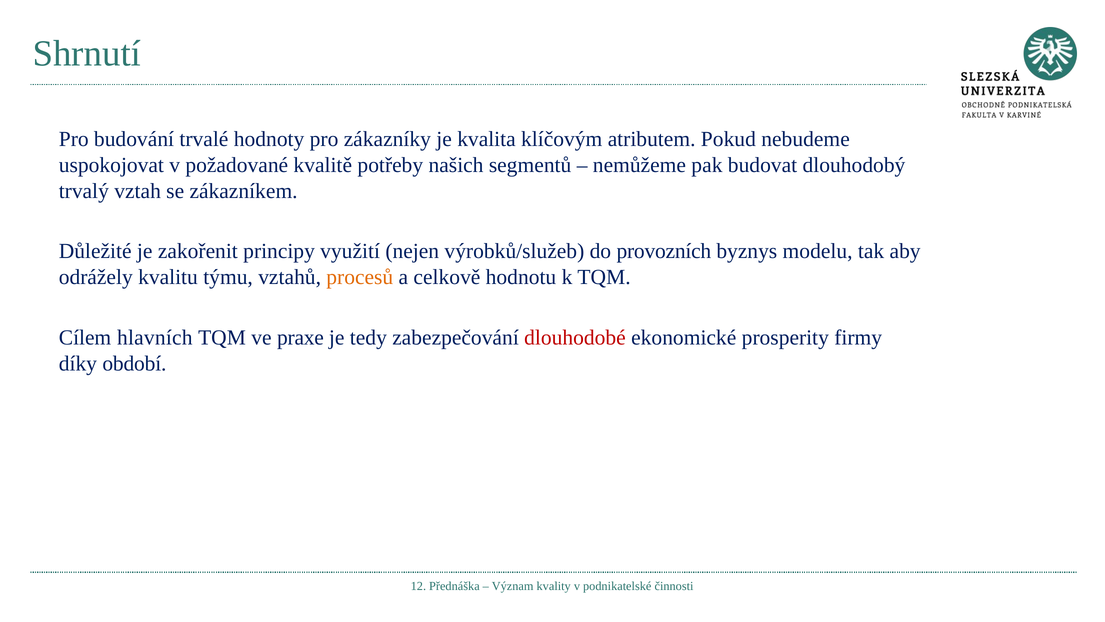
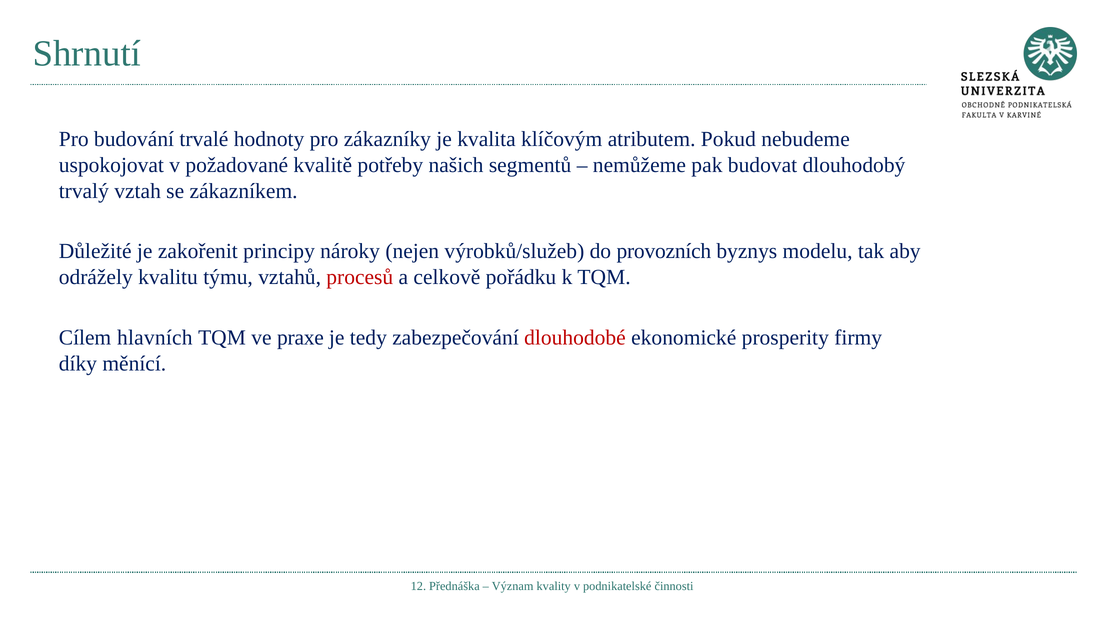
využití: využití -> nároky
procesů colour: orange -> red
hodnotu: hodnotu -> pořádku
období: období -> měnící
